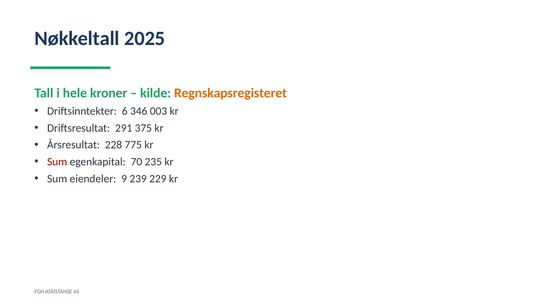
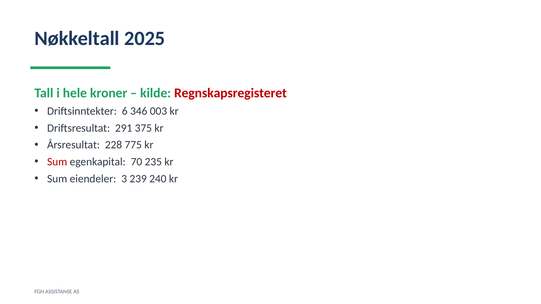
Regnskapsregisteret colour: orange -> red
9: 9 -> 3
229: 229 -> 240
